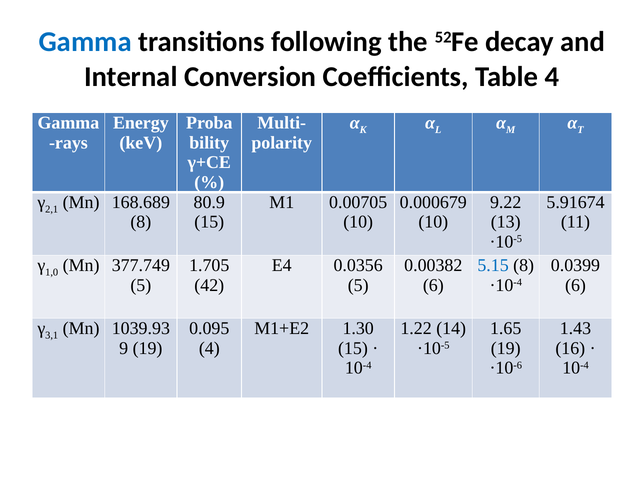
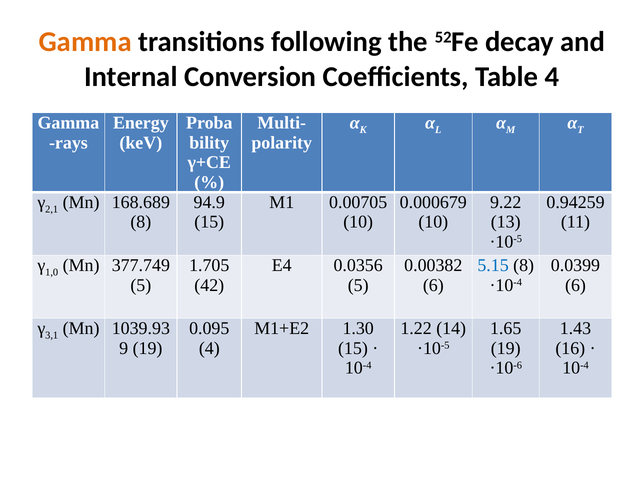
Gamma at (85, 42) colour: blue -> orange
80.9: 80.9 -> 94.9
5.91674: 5.91674 -> 0.94259
